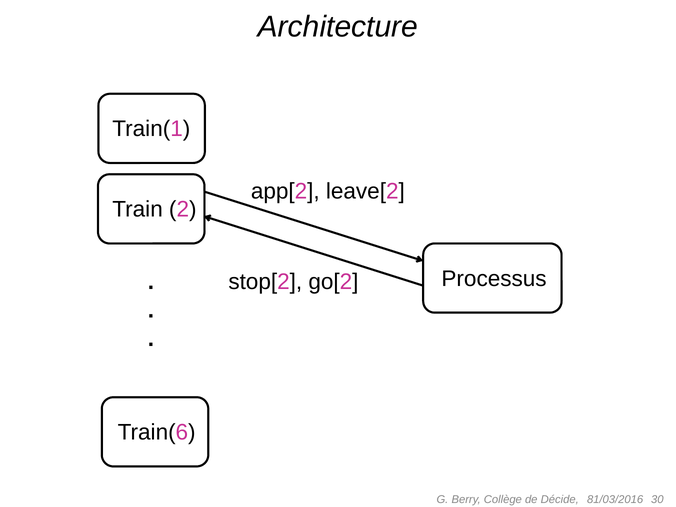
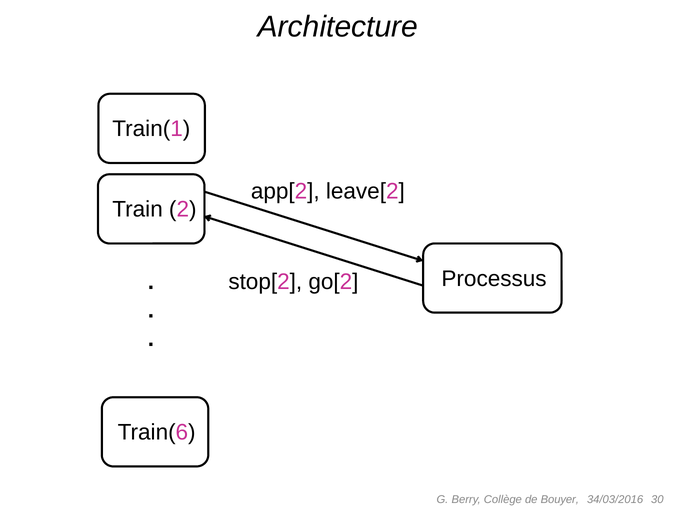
Décide: Décide -> Bouyer
81/03/2016: 81/03/2016 -> 34/03/2016
